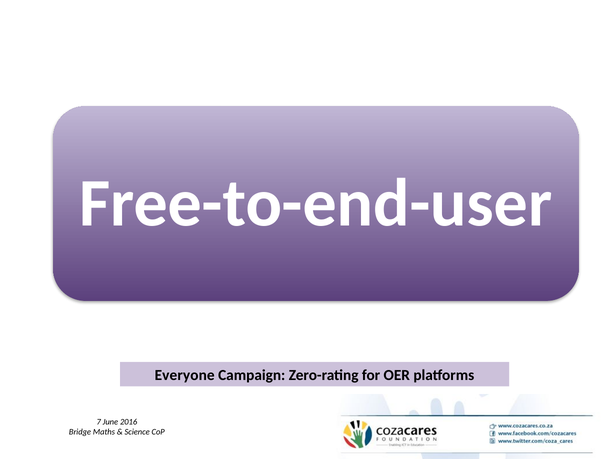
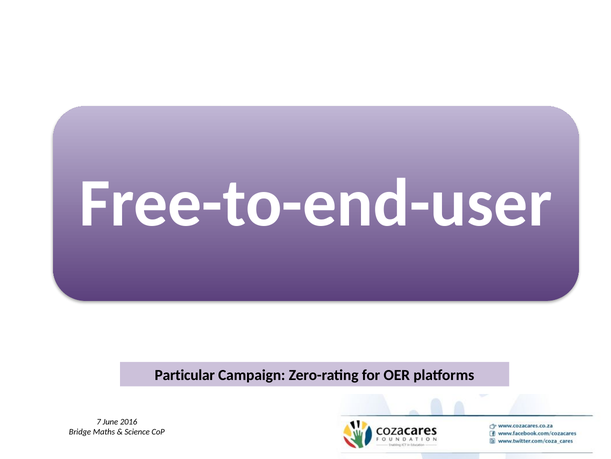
Everyone: Everyone -> Particular
